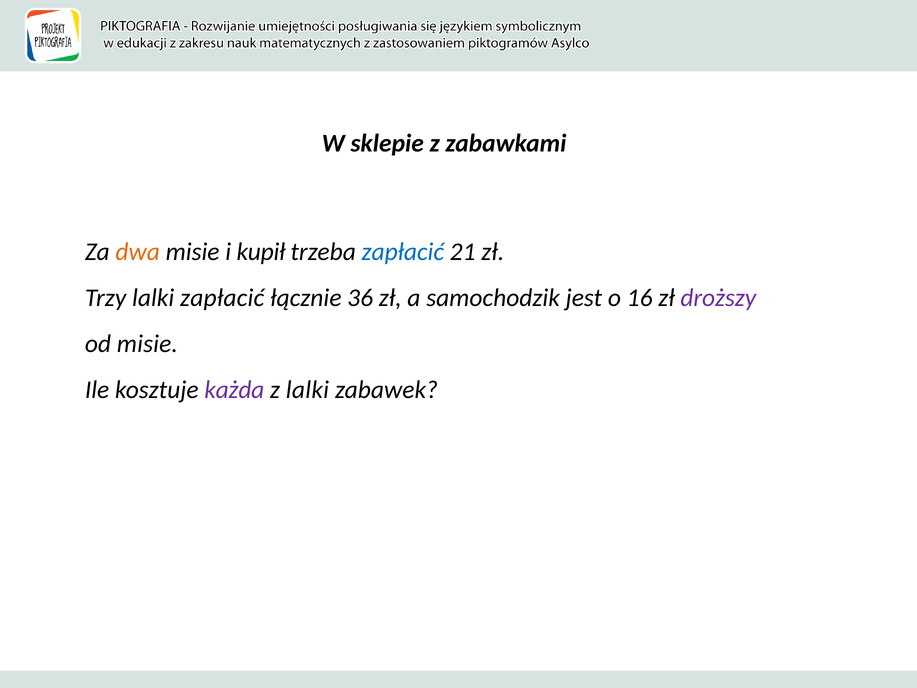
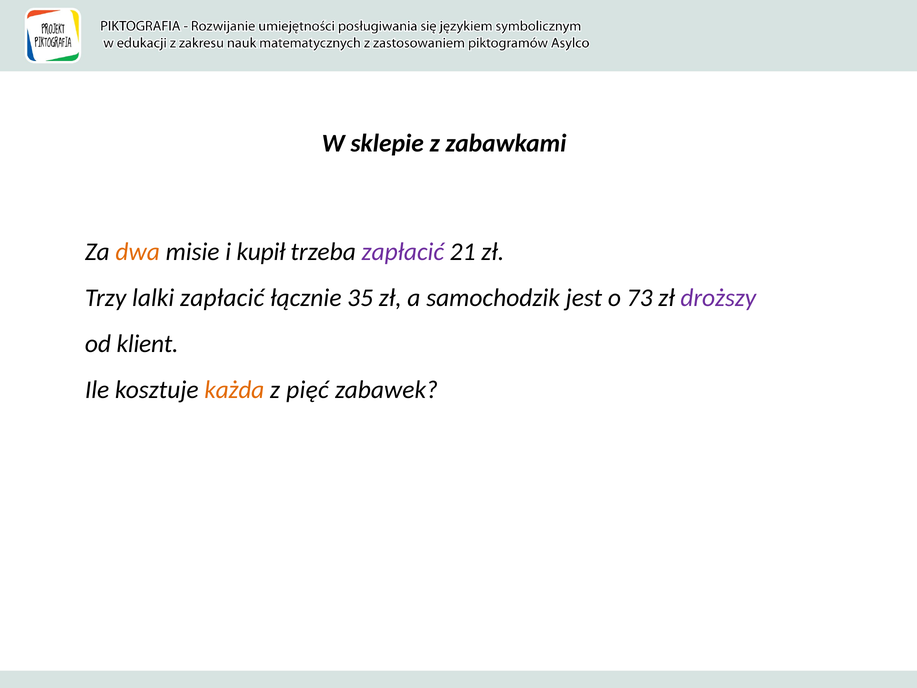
zapłacić at (403, 252) colour: blue -> purple
36: 36 -> 35
16: 16 -> 73
od misie: misie -> klient
każda colour: purple -> orange
z lalki: lalki -> pięć
